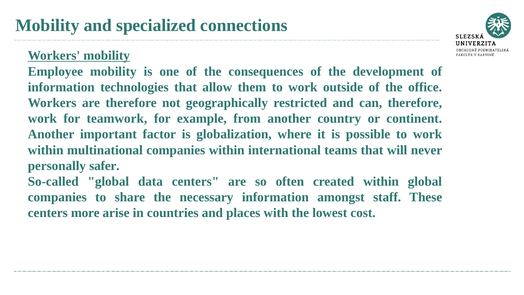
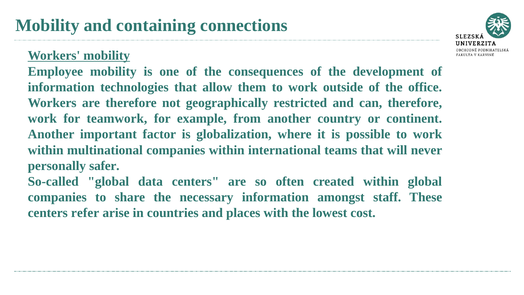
specialized: specialized -> containing
more: more -> refer
